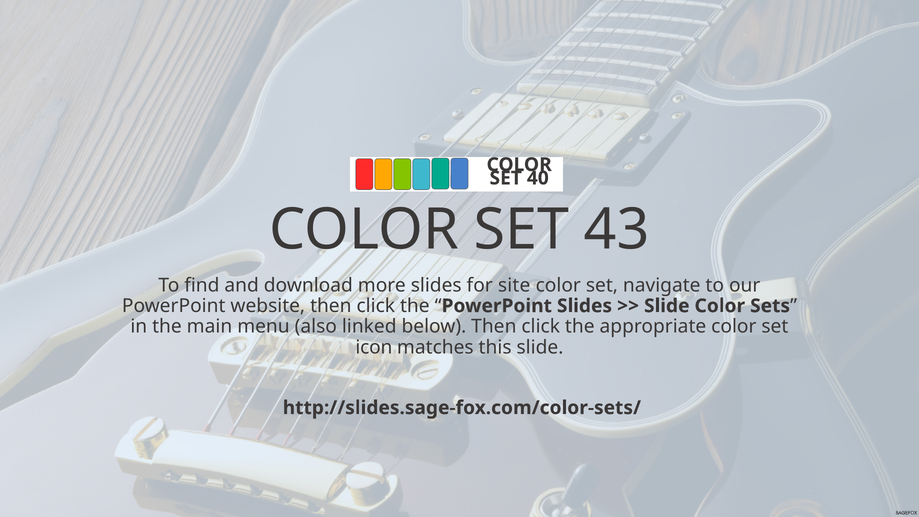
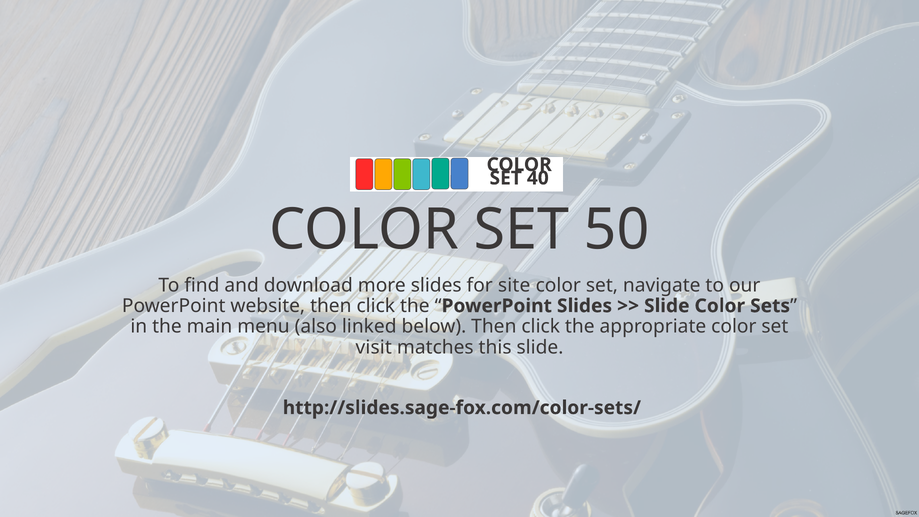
43: 43 -> 50
icon: icon -> visit
